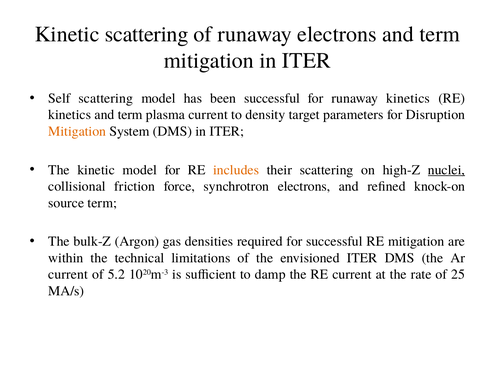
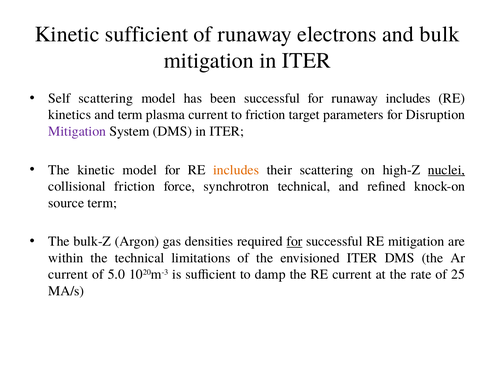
Kinetic scattering: scattering -> sufficient
electrons and term: term -> bulk
runaway kinetics: kinetics -> includes
to density: density -> friction
Mitigation at (77, 131) colour: orange -> purple
synchrotron electrons: electrons -> technical
for at (295, 242) underline: none -> present
5.2: 5.2 -> 5.0
